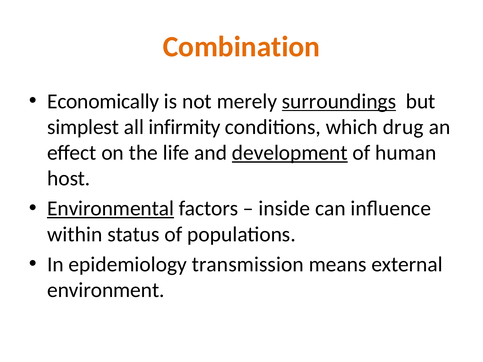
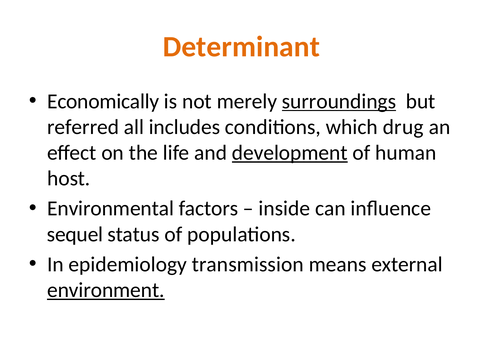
Combination: Combination -> Determinant
simplest: simplest -> referred
infirmity: infirmity -> includes
Environmental underline: present -> none
within: within -> sequel
environment underline: none -> present
